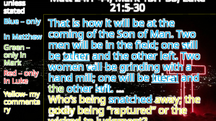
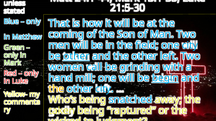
21:1-30: 21:1-30 -> 21:0-30
one still: still -> city
literal: literal -> begin
the at (56, 89) colour: light green -> yellow
other still: still -> city
